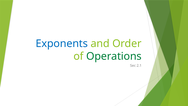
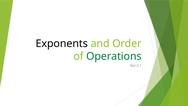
Exponents colour: blue -> black
